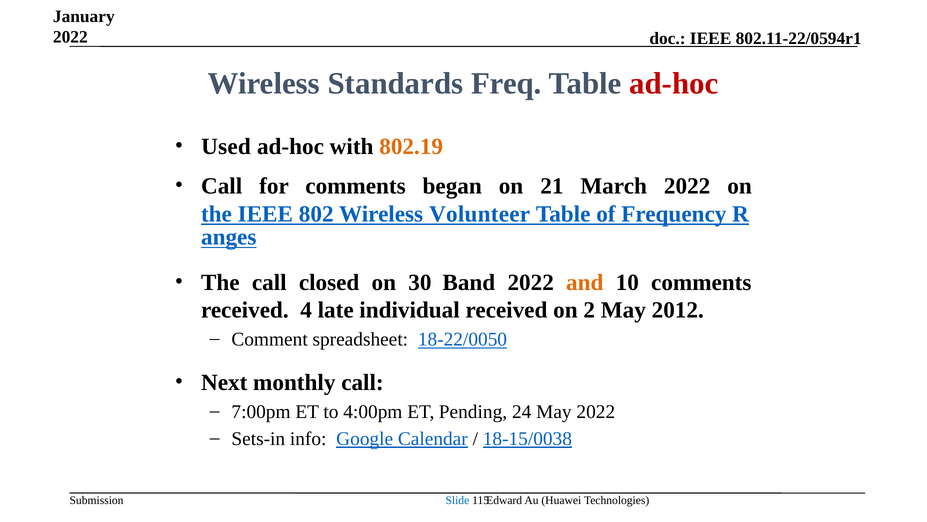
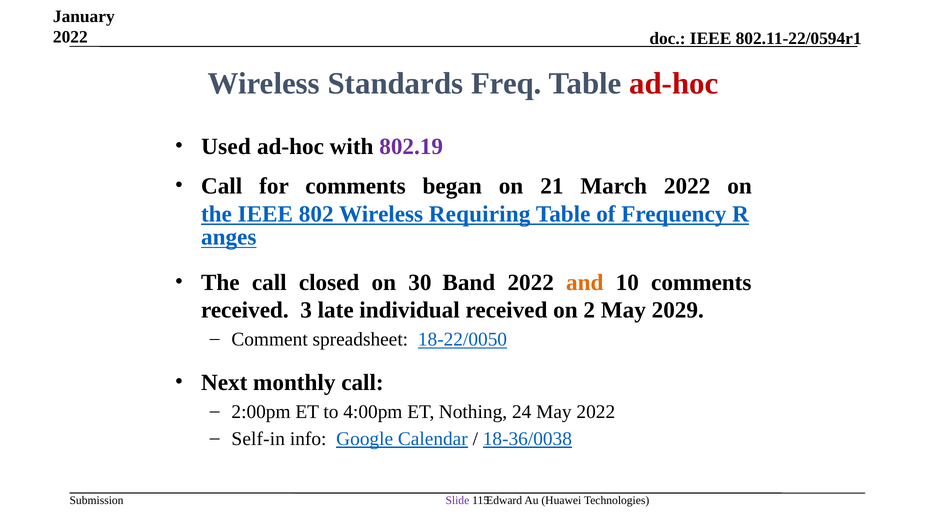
802.19 colour: orange -> purple
Volunteer: Volunteer -> Requiring
4: 4 -> 3
2012: 2012 -> 2029
7:00pm: 7:00pm -> 2:00pm
Pending: Pending -> Nothing
Sets-in: Sets-in -> Self-in
18-15/0038: 18-15/0038 -> 18-36/0038
Slide colour: blue -> purple
